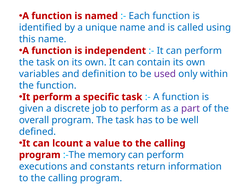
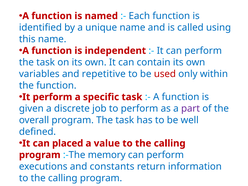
definition: definition -> repetitive
used colour: purple -> red
lcount: lcount -> placed
